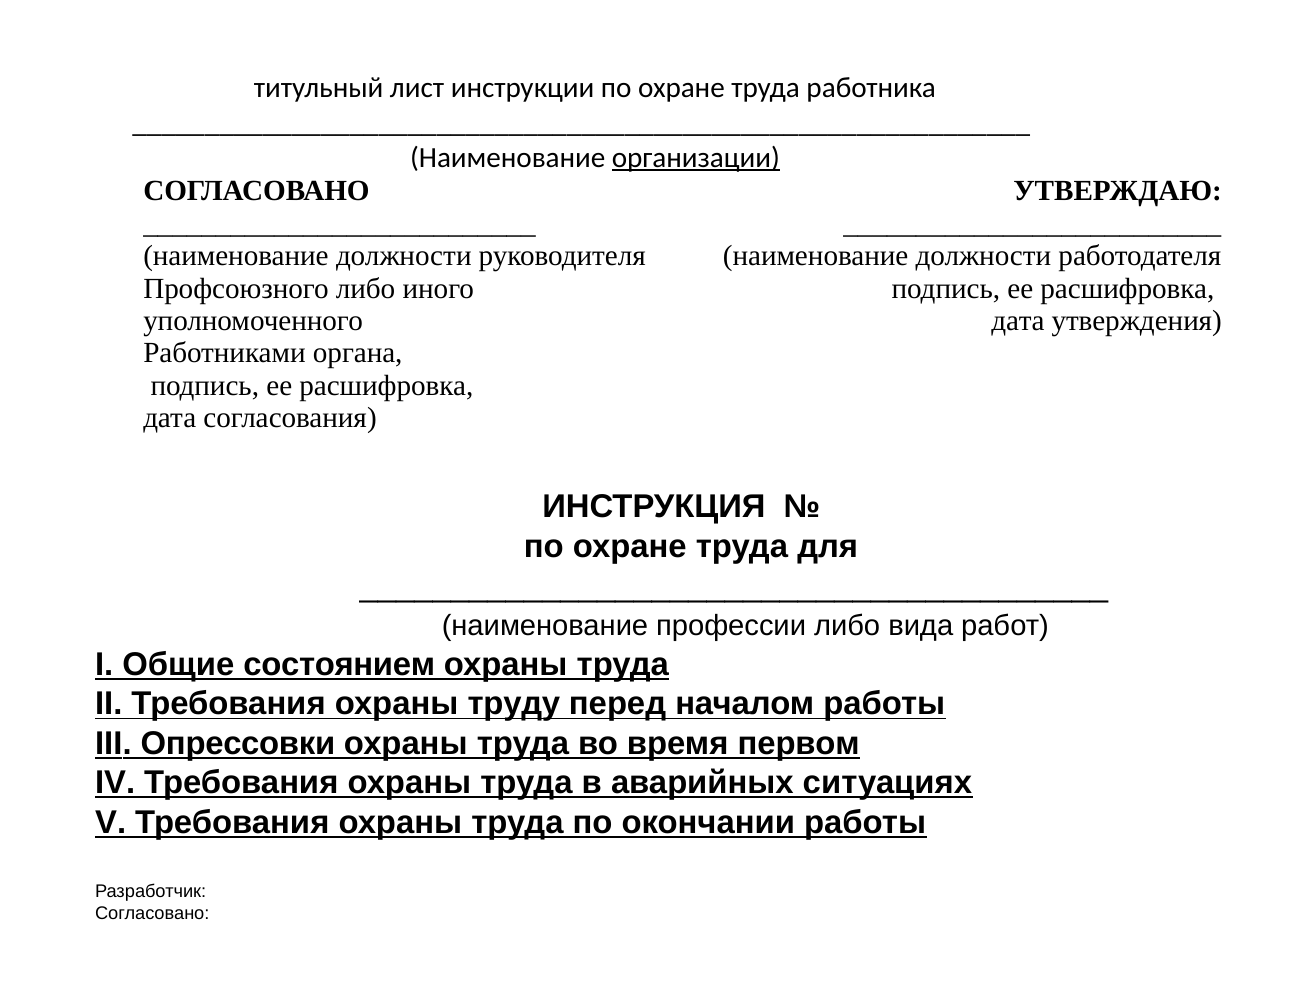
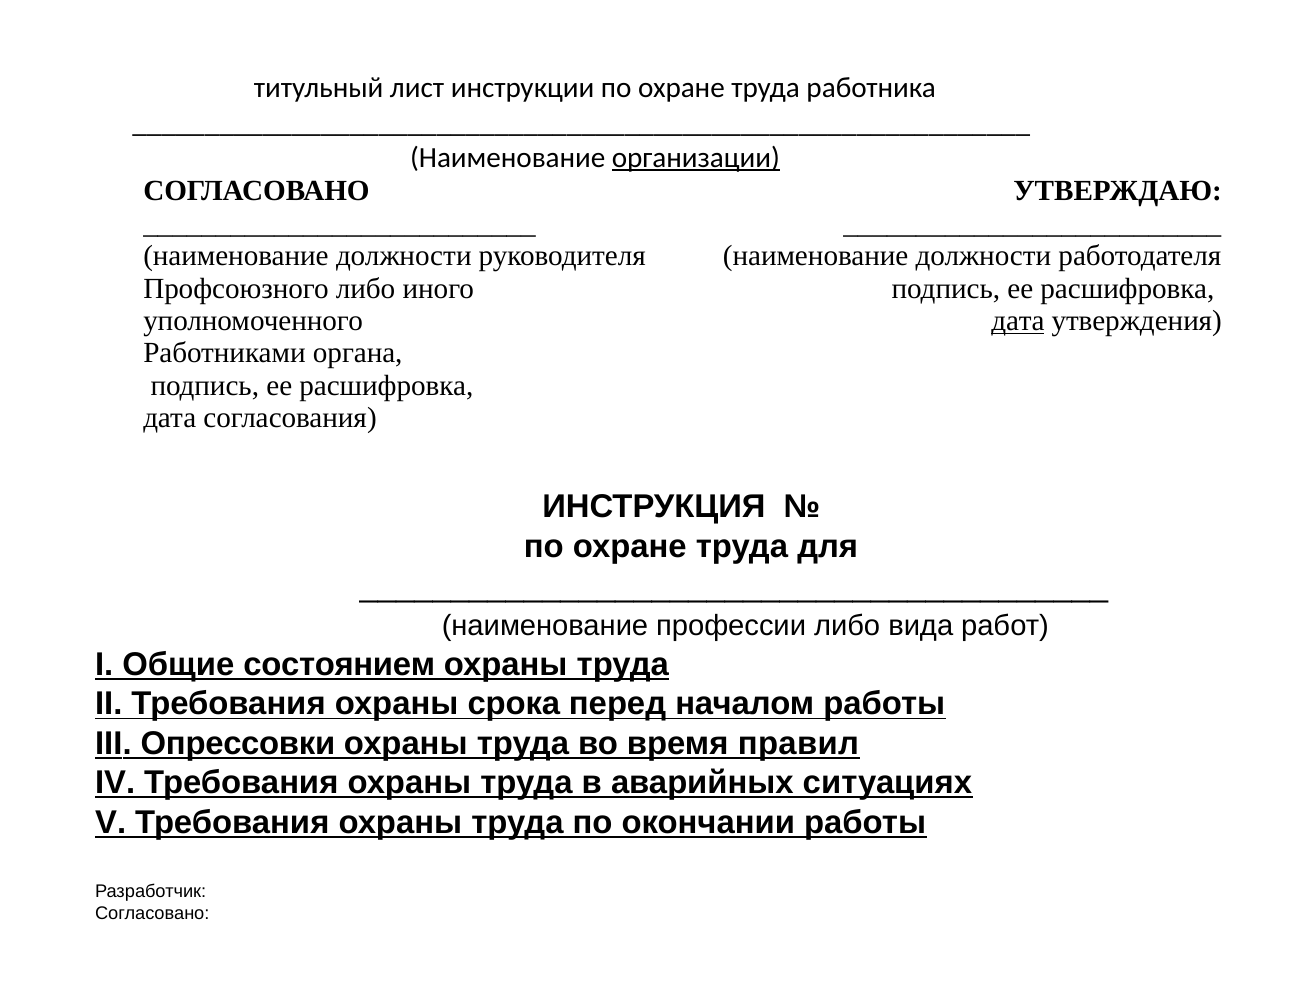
дата at (1018, 321) underline: none -> present
труду: труду -> срока
первом: первом -> правил
